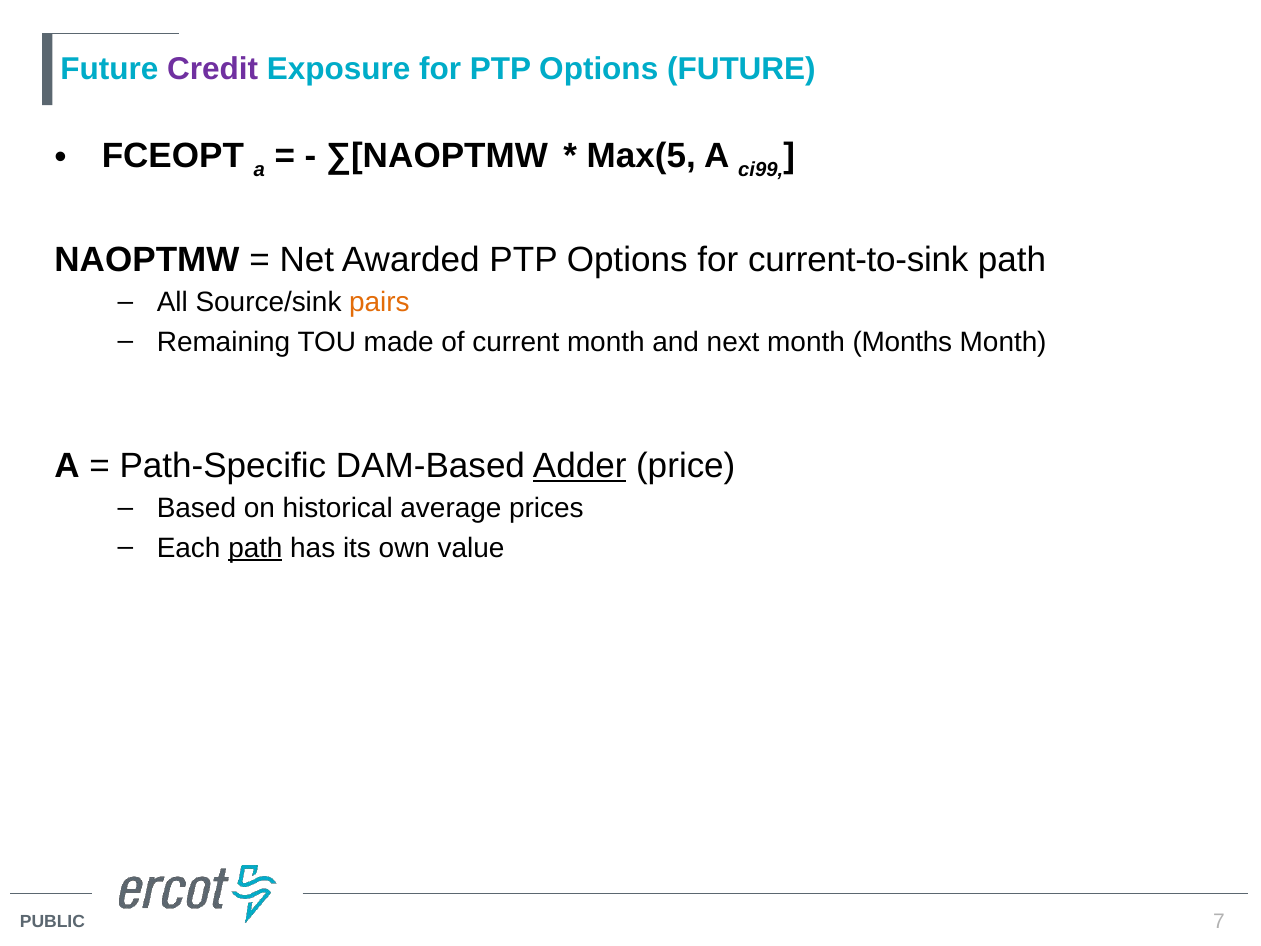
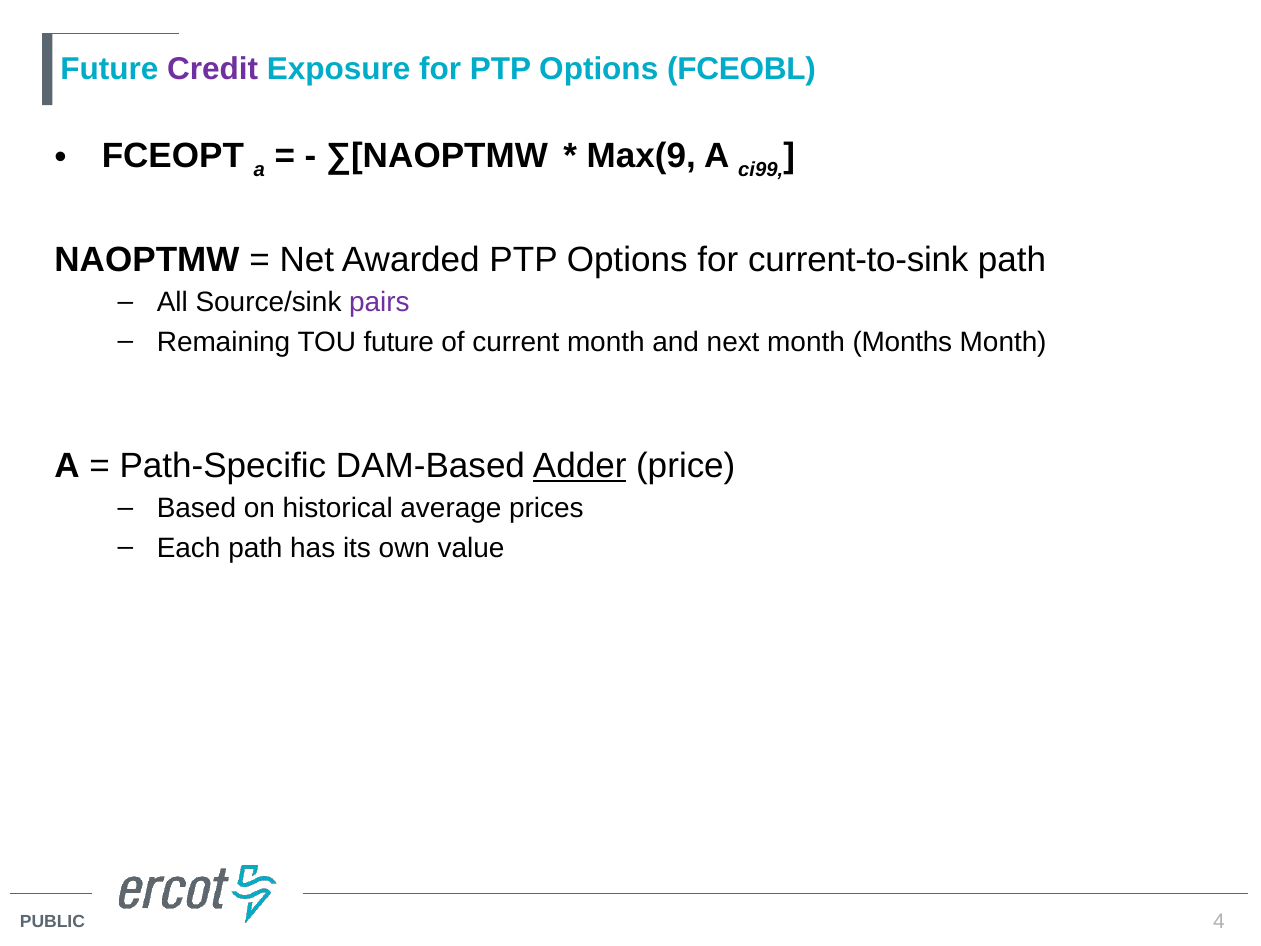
Options FUTURE: FUTURE -> FCEOBL
Max(5: Max(5 -> Max(9
pairs colour: orange -> purple
TOU made: made -> future
path at (255, 548) underline: present -> none
7: 7 -> 4
